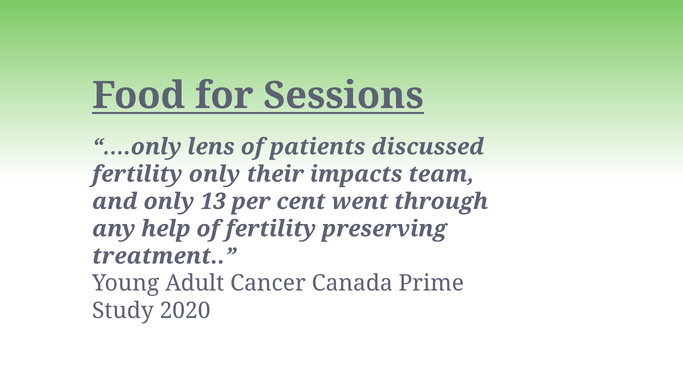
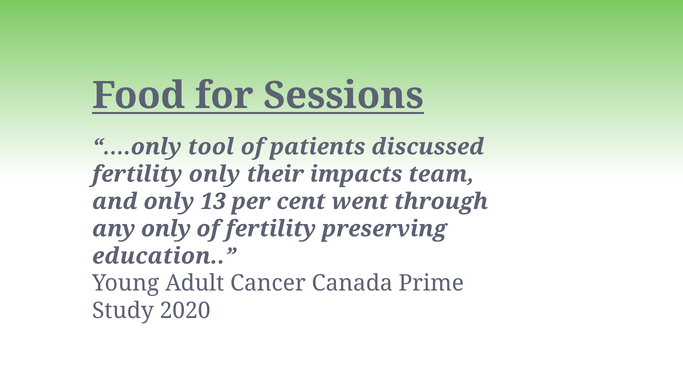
lens: lens -> tool
any help: help -> only
treatment: treatment -> education
